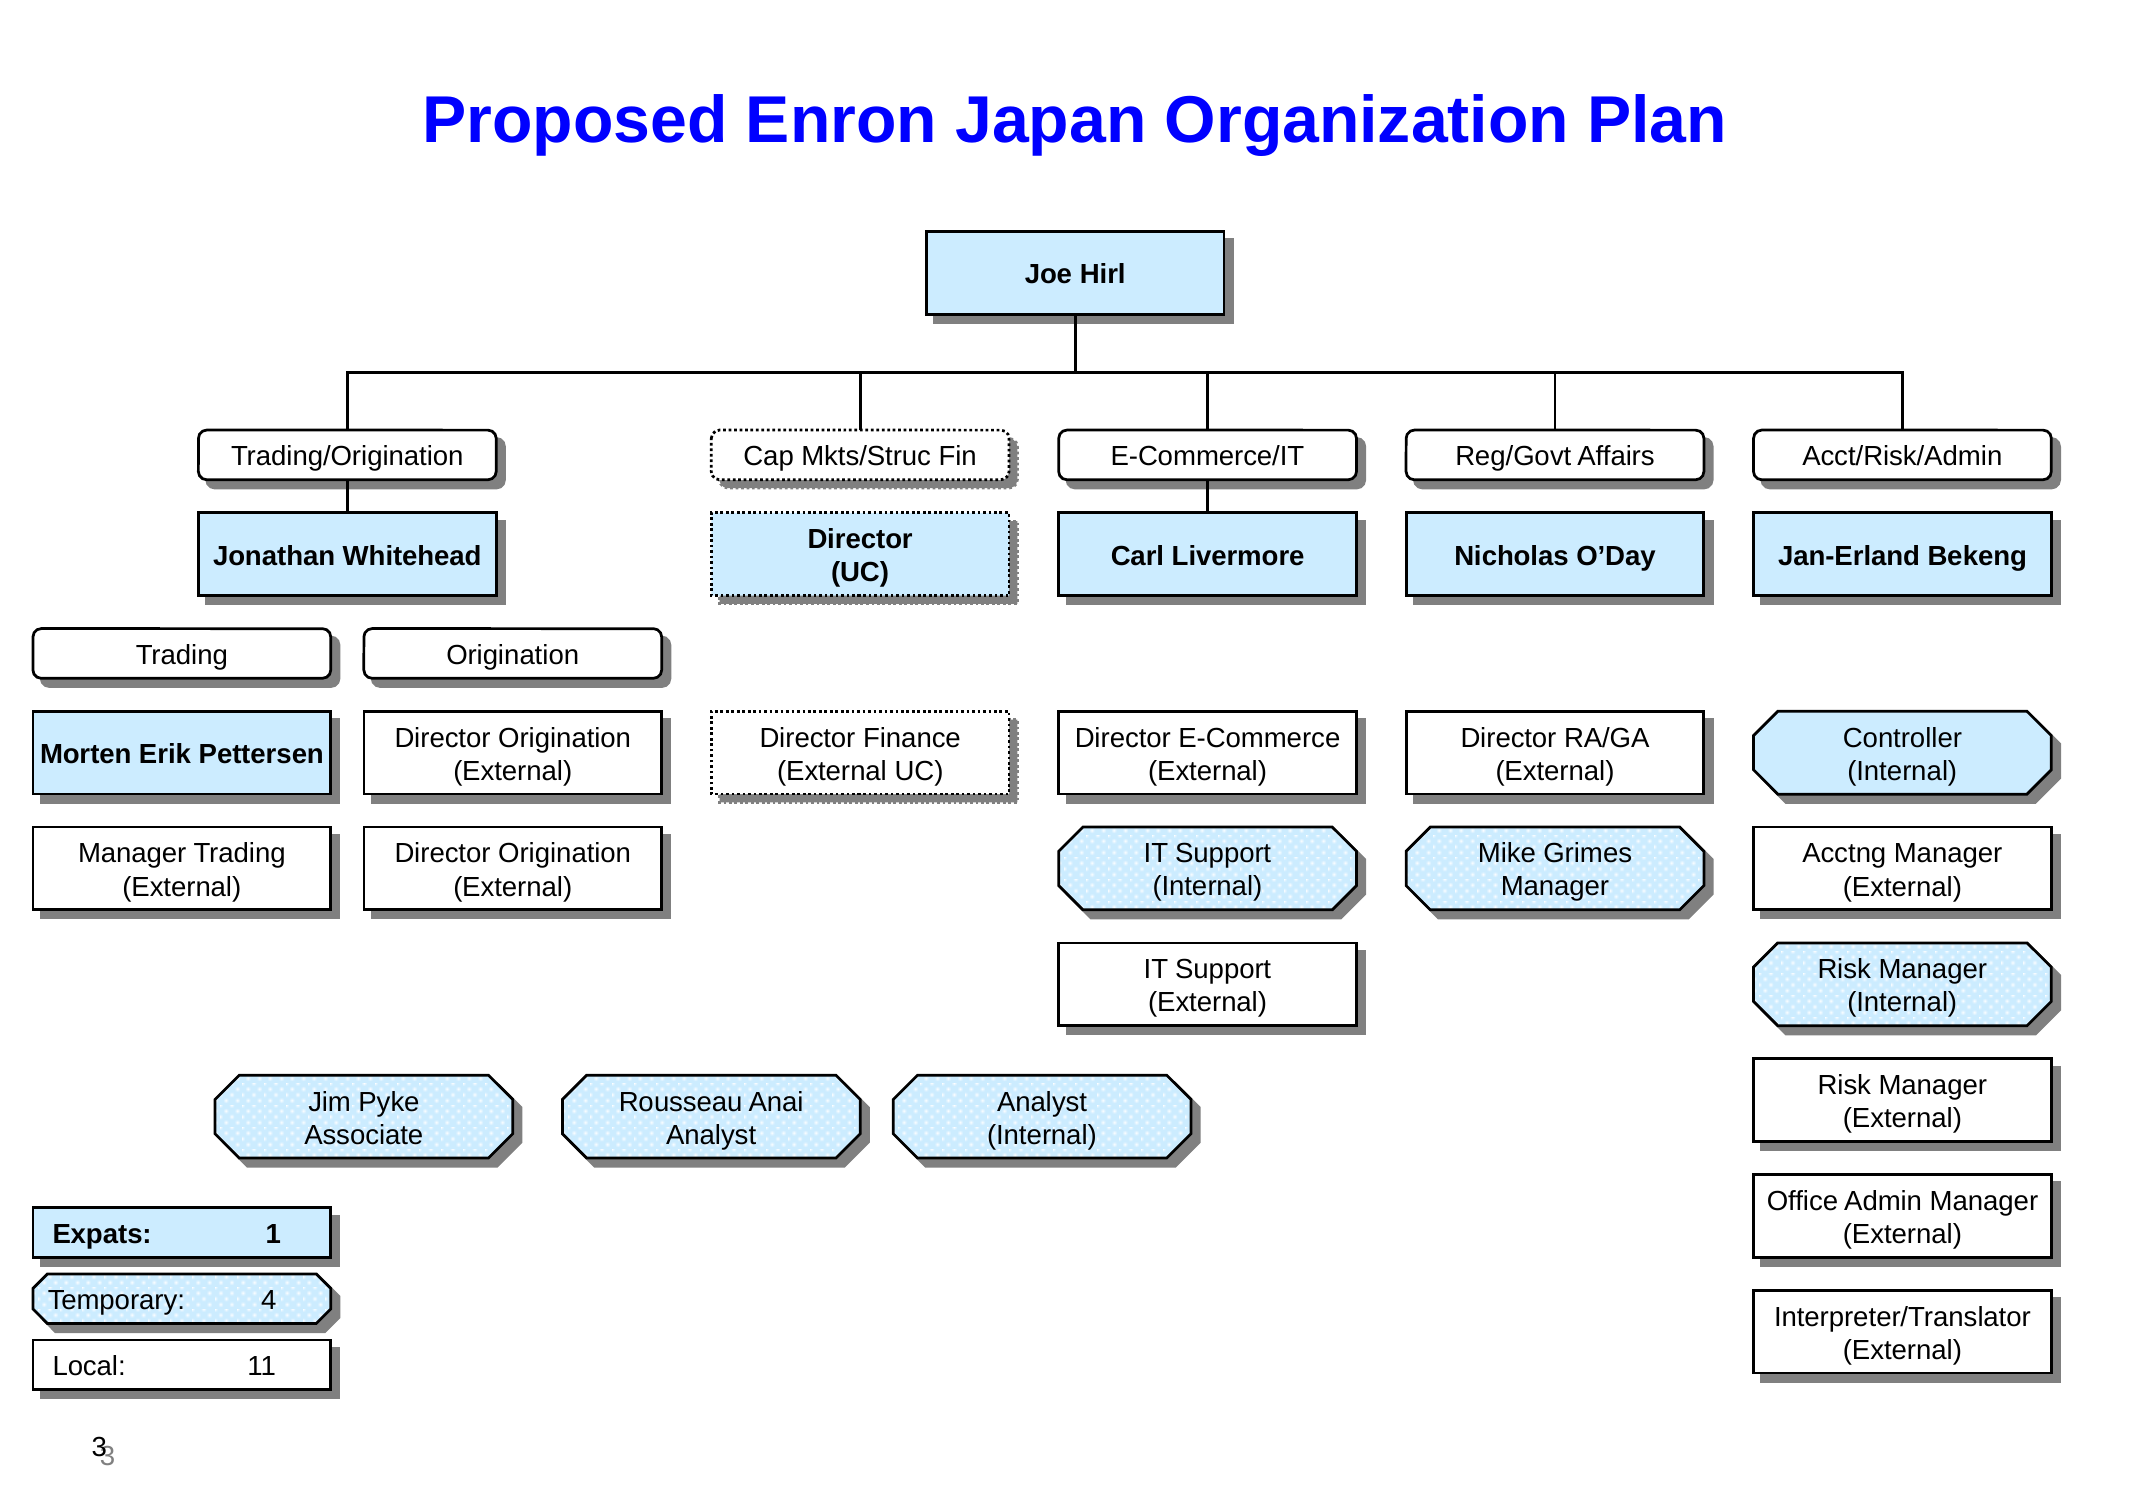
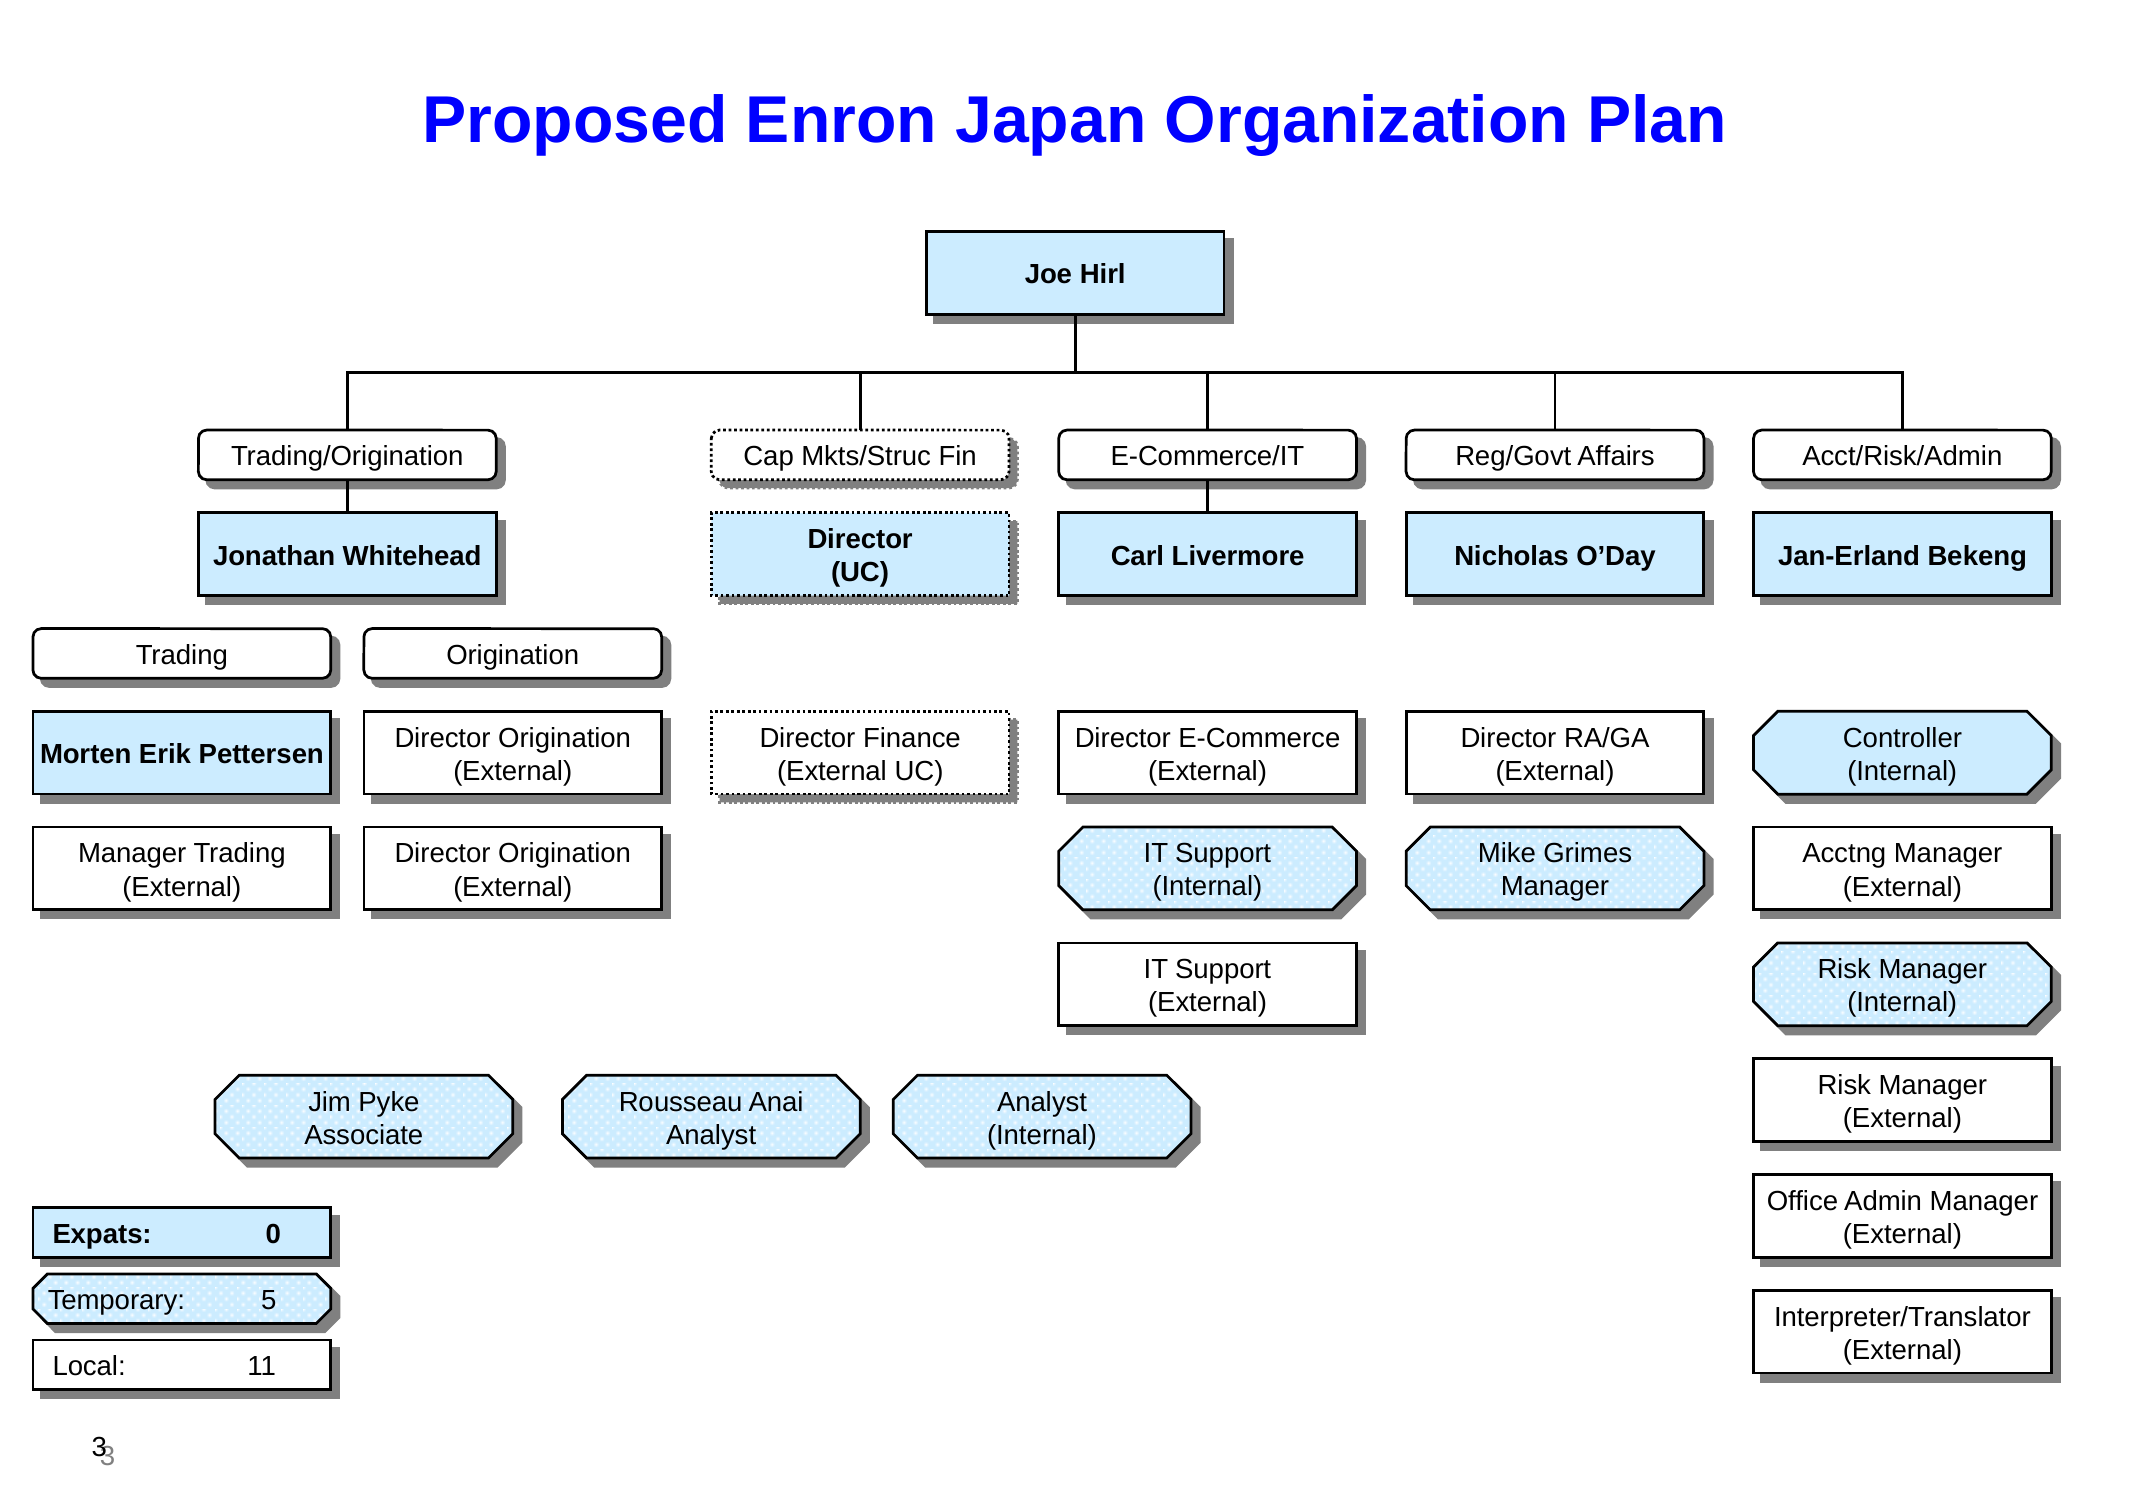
1: 1 -> 0
4: 4 -> 5
